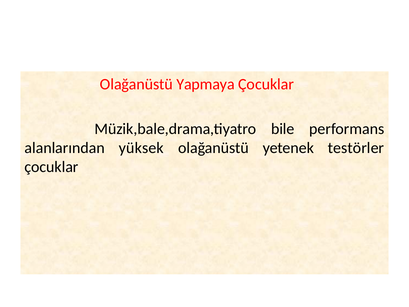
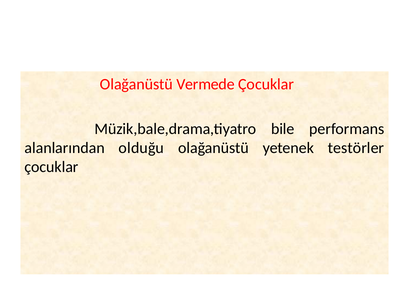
Yapmaya: Yapmaya -> Vermede
yüksek: yüksek -> olduğu
